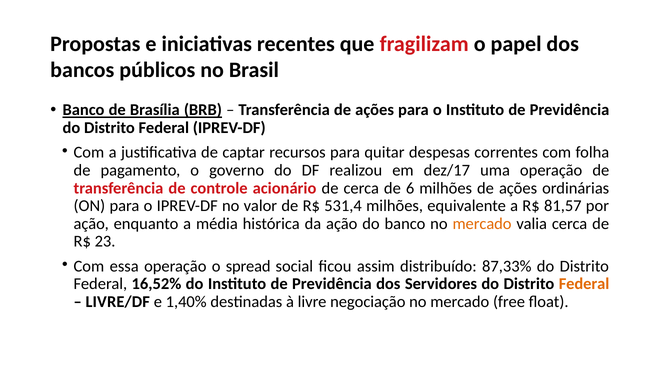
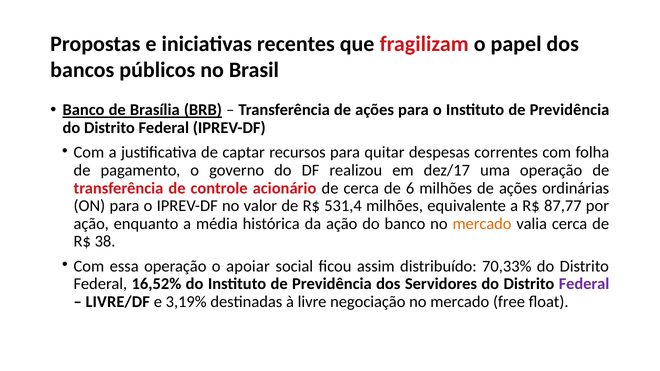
81,57: 81,57 -> 87,77
23: 23 -> 38
spread: spread -> apoiar
87,33%: 87,33% -> 70,33%
Federal at (584, 284) colour: orange -> purple
1,40%: 1,40% -> 3,19%
